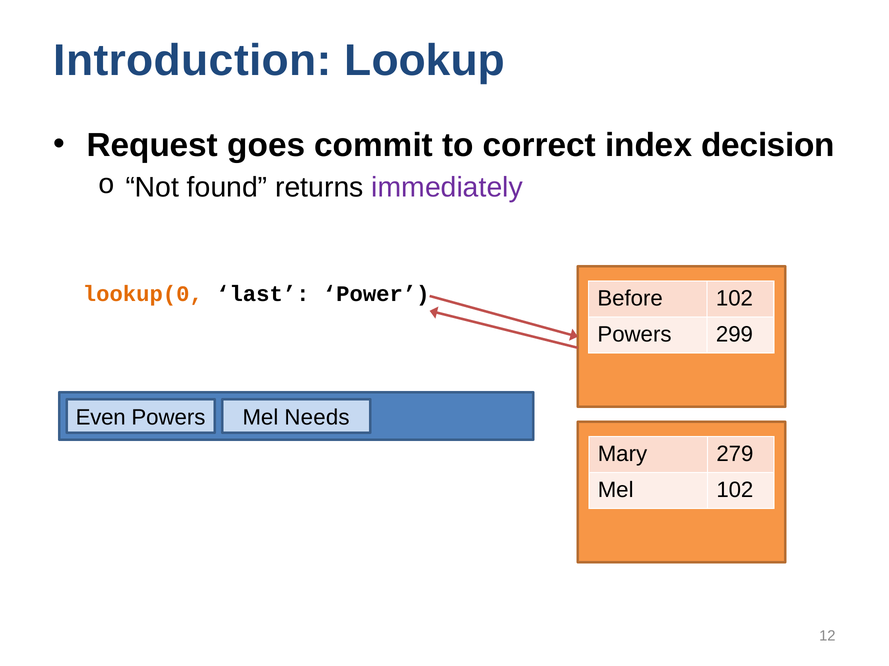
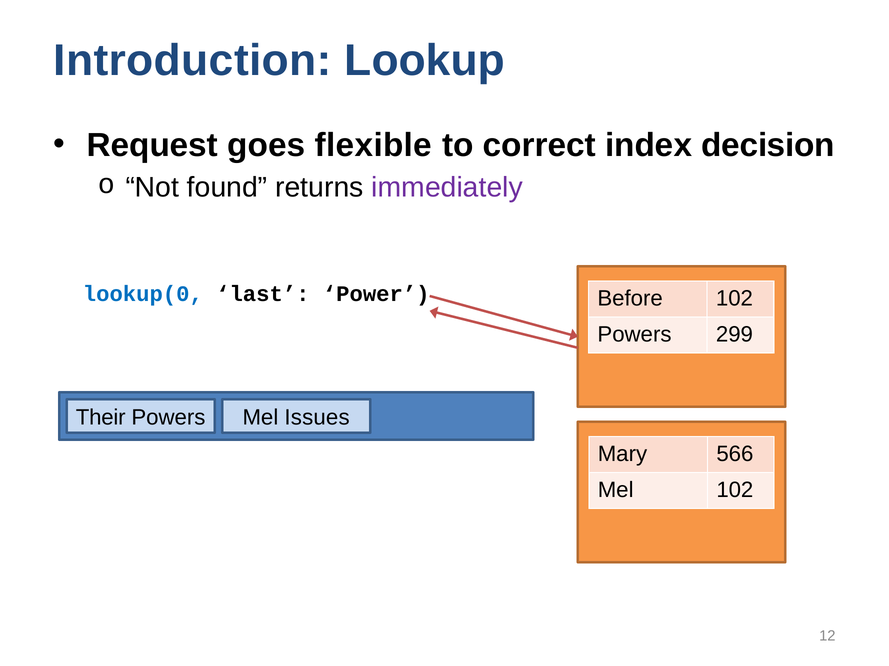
commit: commit -> flexible
lookup(0 colour: orange -> blue
Even: Even -> Their
Needs: Needs -> Issues
279: 279 -> 566
